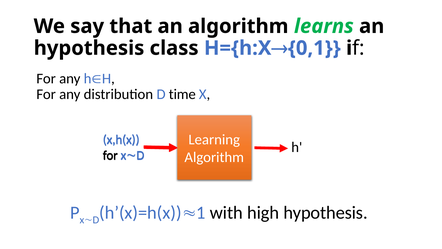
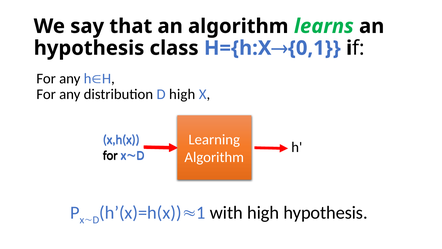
D time: time -> high
